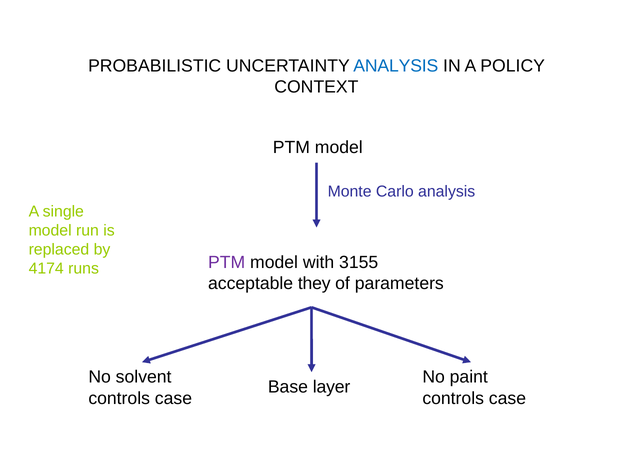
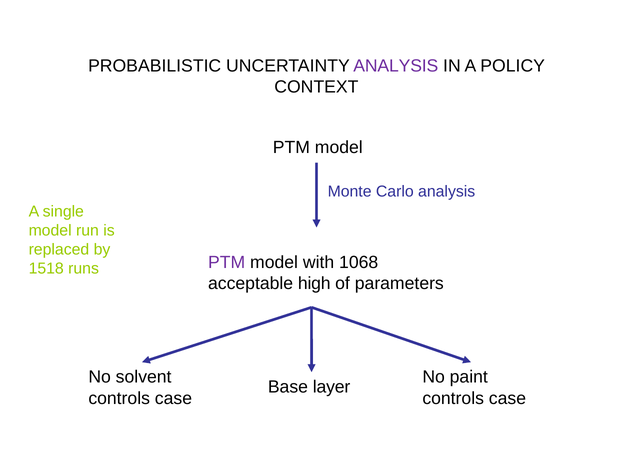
ANALYSIS at (396, 66) colour: blue -> purple
3155: 3155 -> 1068
4174: 4174 -> 1518
they: they -> high
